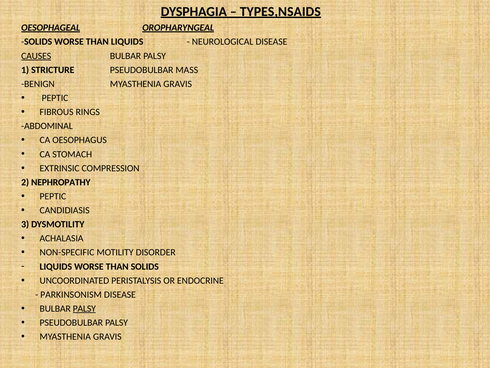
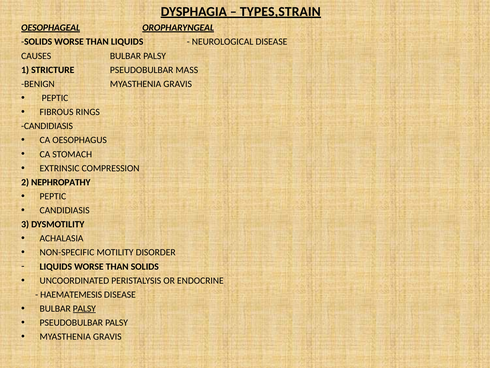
TYPES,NSAIDS: TYPES,NSAIDS -> TYPES,STRAIN
CAUSES underline: present -> none
ABDOMINAL at (47, 126): ABDOMINAL -> CANDIDIASIS
PARKINSONISM: PARKINSONISM -> HAEMATEMESIS
